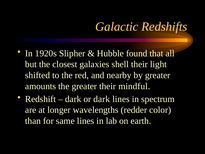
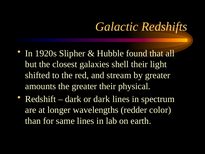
nearby: nearby -> stream
mindful: mindful -> physical
